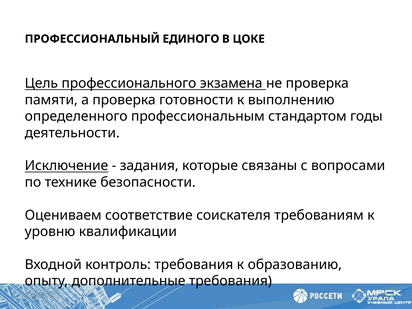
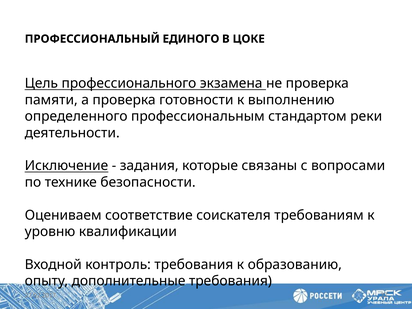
годы: годы -> реки
